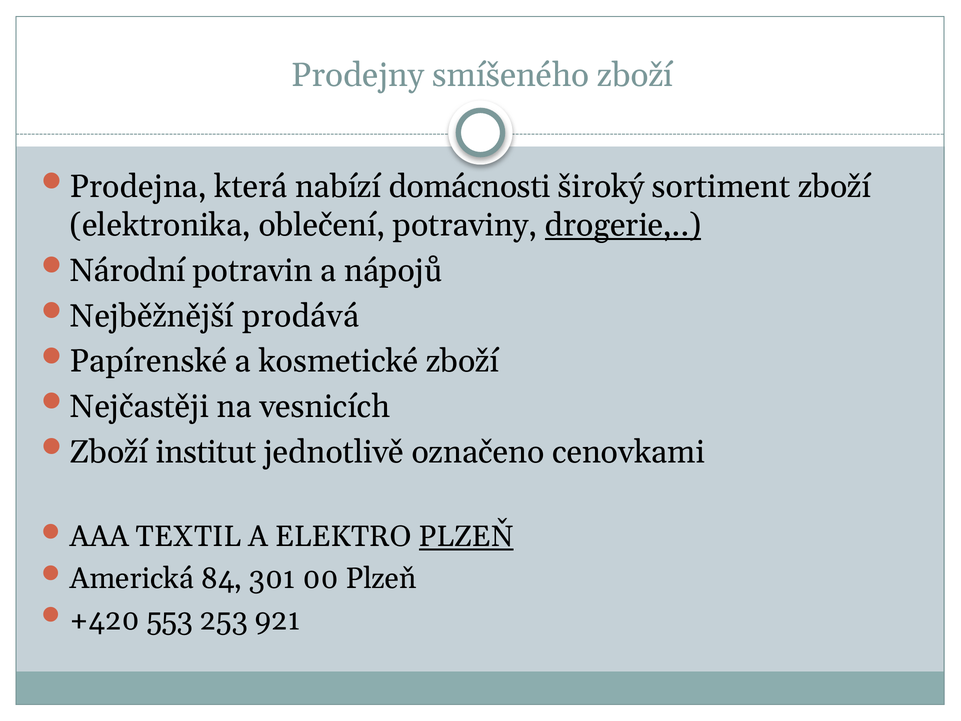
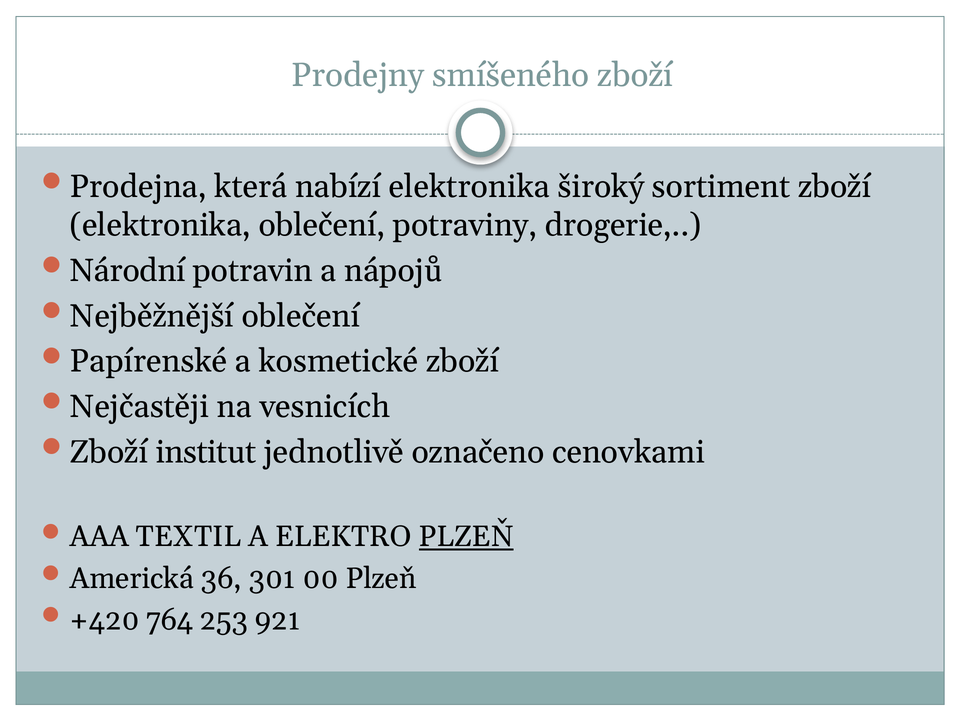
nabízí domácnosti: domácnosti -> elektronika
drogerie underline: present -> none
Nejběžnější prodává: prodává -> oblečení
84: 84 -> 36
553: 553 -> 764
